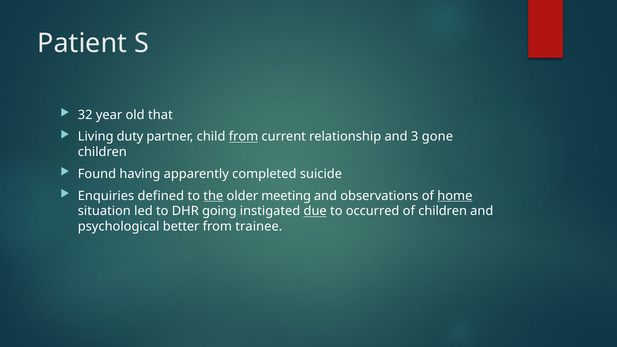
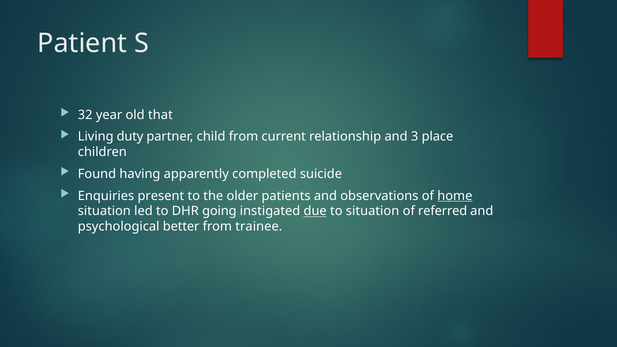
from at (243, 137) underline: present -> none
gone: gone -> place
defined: defined -> present
the underline: present -> none
meeting: meeting -> patients
to occurred: occurred -> situation
of children: children -> referred
